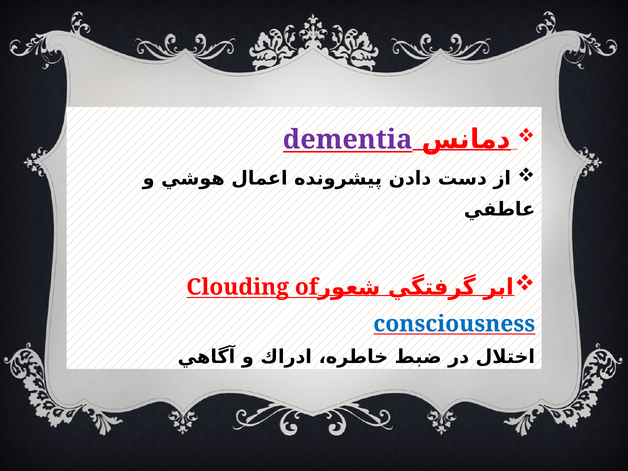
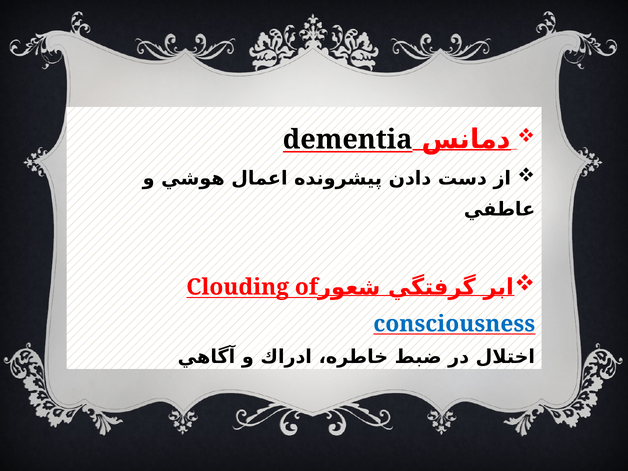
dementia colour: purple -> black
